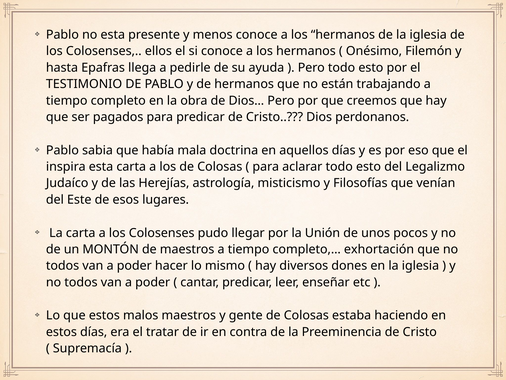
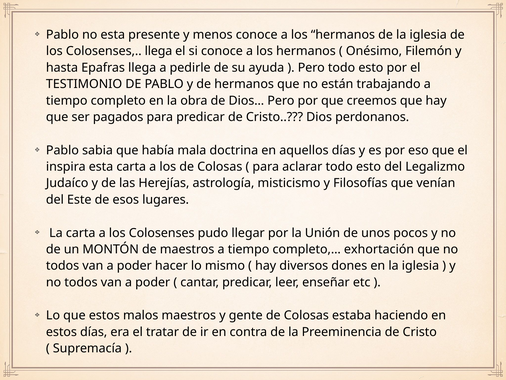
Colosenses ellos: ellos -> llega
